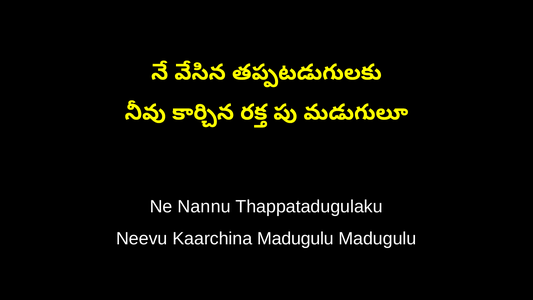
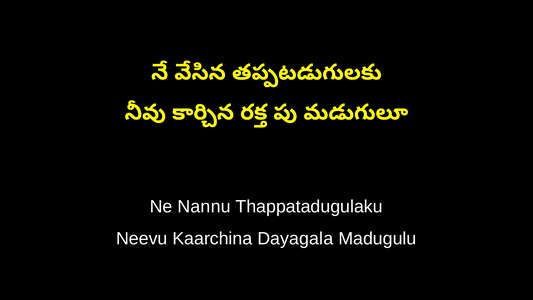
Kaarchina Madugulu: Madugulu -> Dayagala
